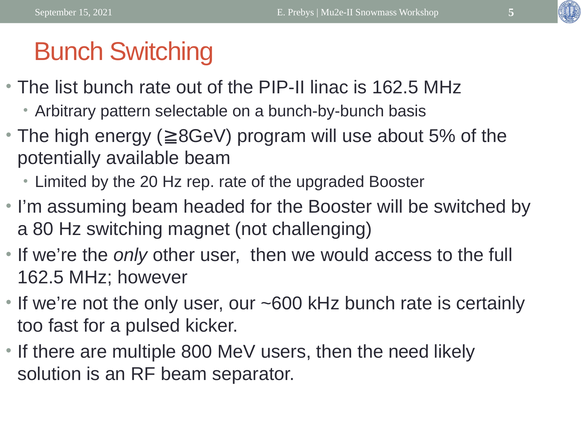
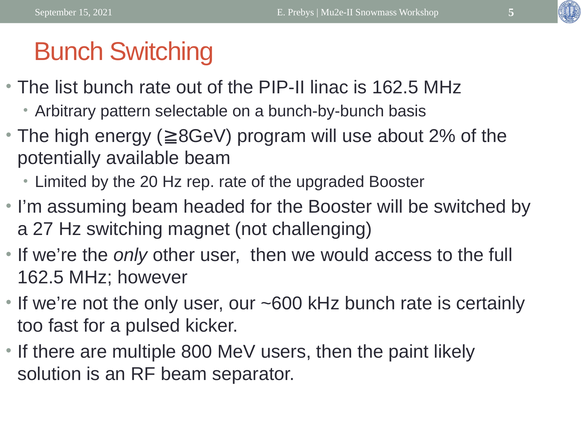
5%: 5% -> 2%
80: 80 -> 27
need: need -> paint
